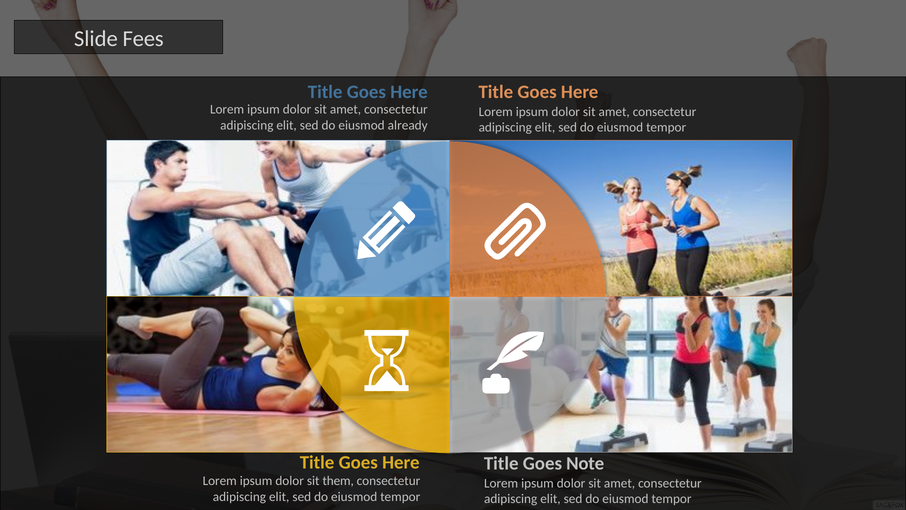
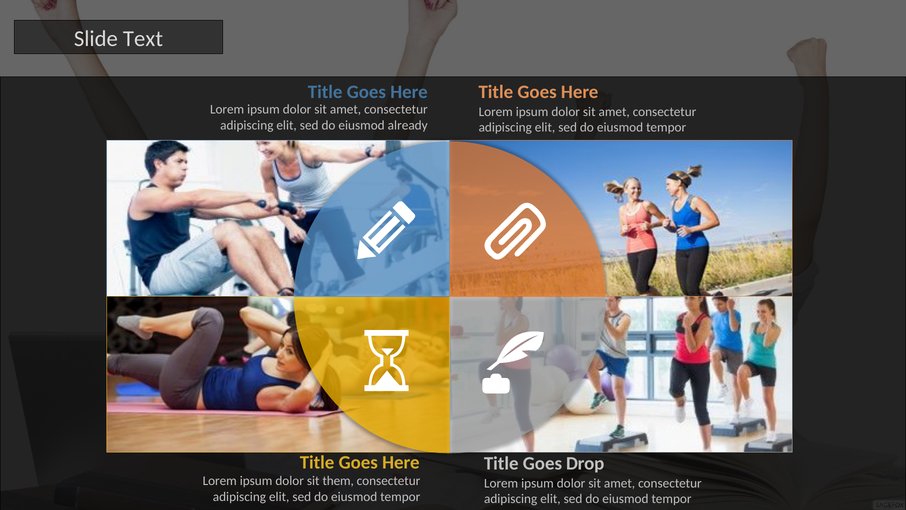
Fees: Fees -> Text
Note: Note -> Drop
